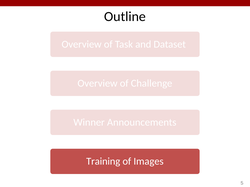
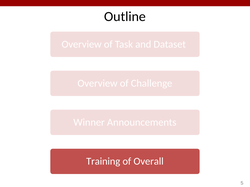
Images: Images -> Overall
